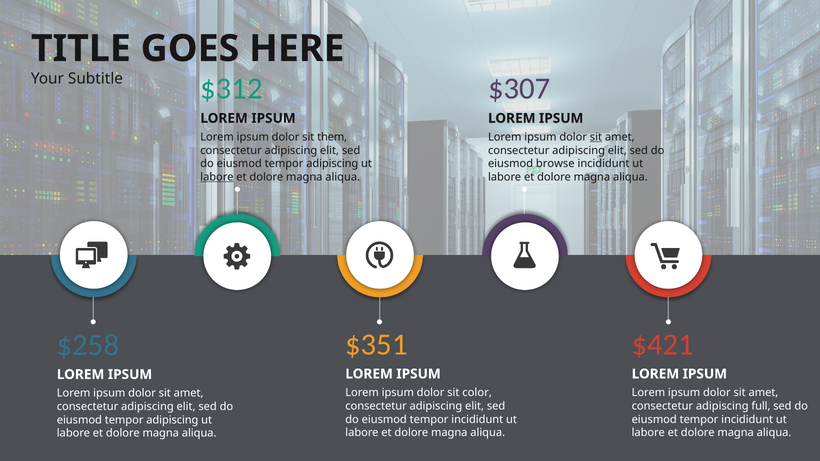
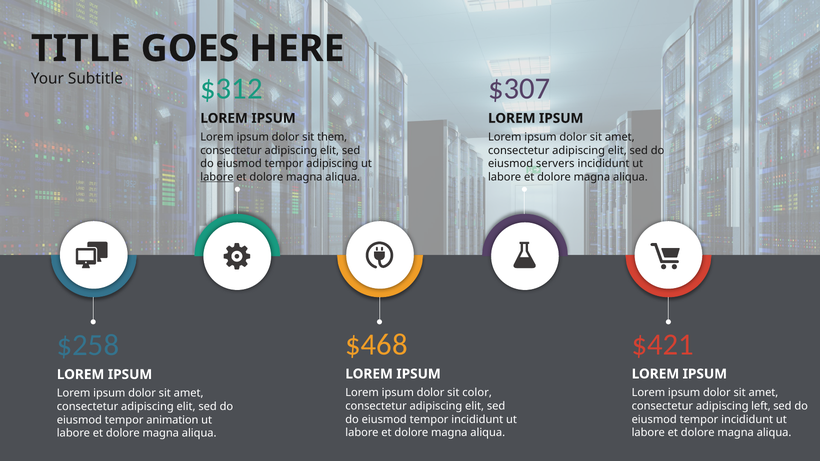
sit at (596, 137) underline: present -> none
browse: browse -> servers
$351: $351 -> $468
full: full -> left
adipiscing at (172, 420): adipiscing -> animation
